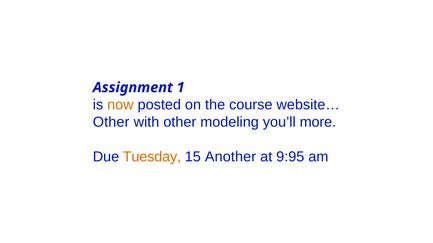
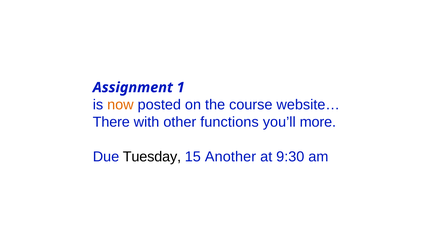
Other at (111, 122): Other -> There
modeling: modeling -> functions
Tuesday colour: orange -> black
9:95: 9:95 -> 9:30
